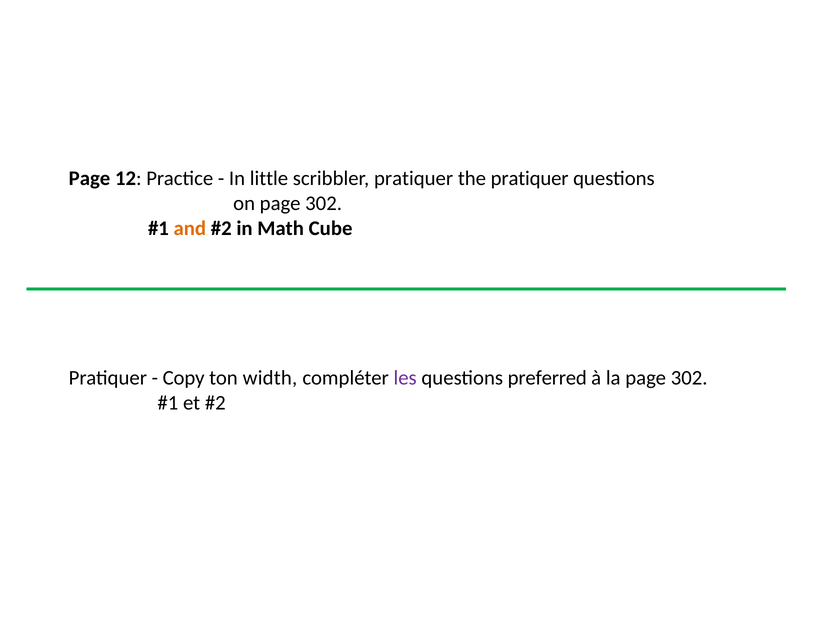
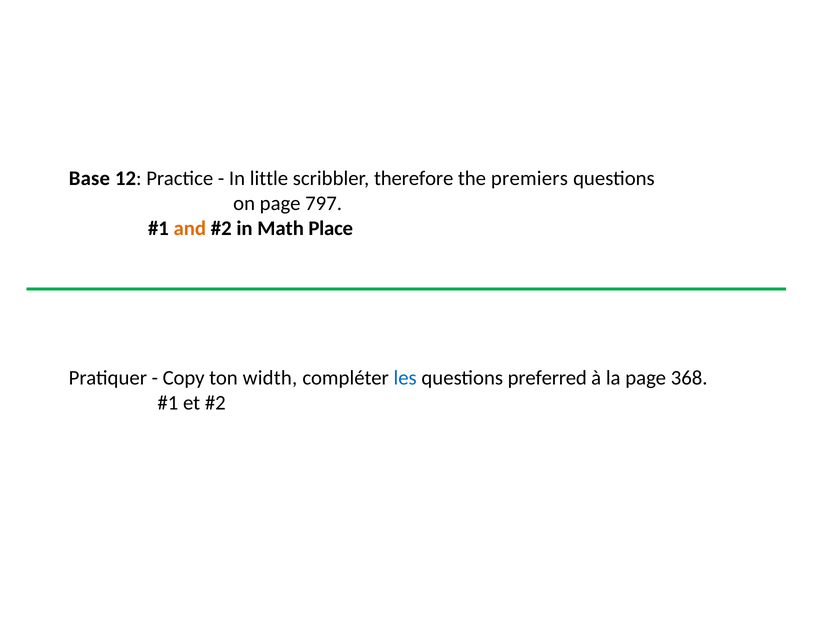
Page at (90, 178): Page -> Base
scribbler pratiquer: pratiquer -> therefore
the pratiquer: pratiquer -> premiers
on page 302: 302 -> 797
Cube: Cube -> Place
les colour: purple -> blue
la page 302: 302 -> 368
